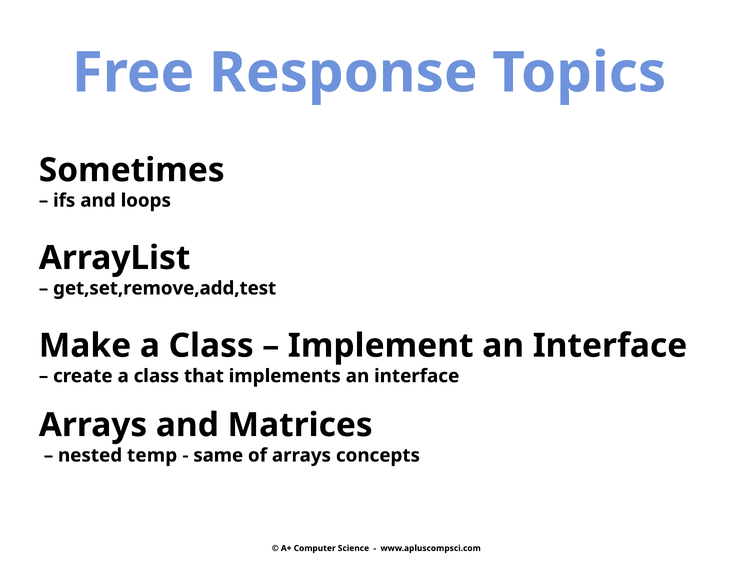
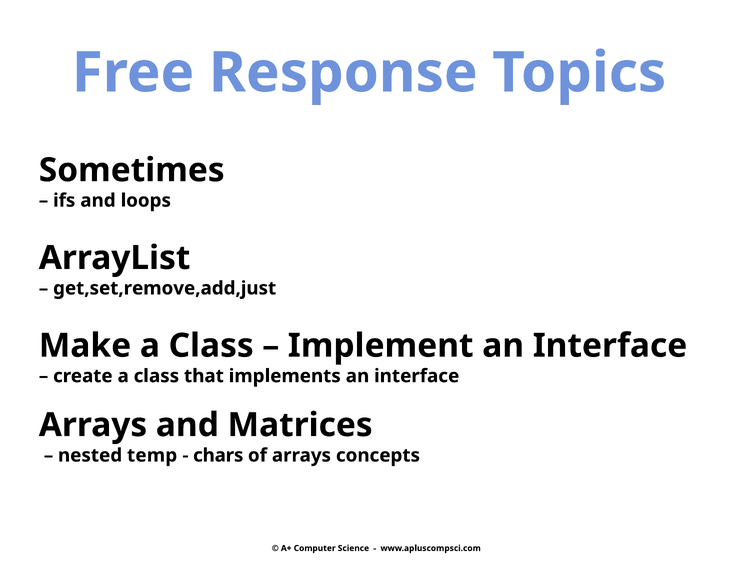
get,set,remove,add,test: get,set,remove,add,test -> get,set,remove,add,just
same: same -> chars
